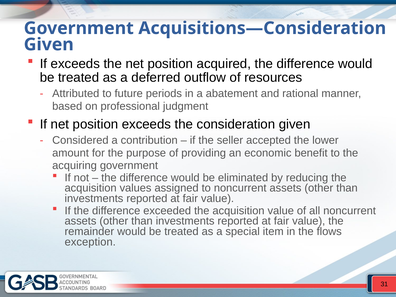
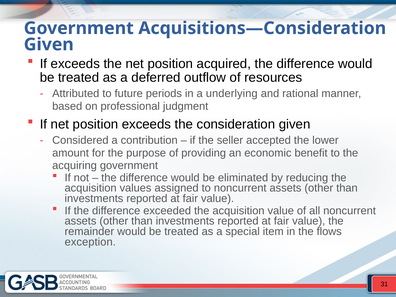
abatement: abatement -> underlying
